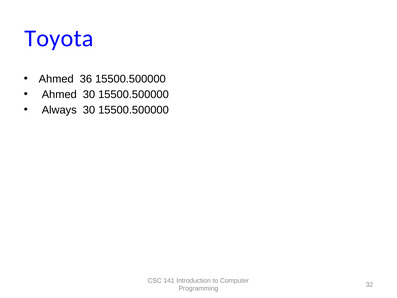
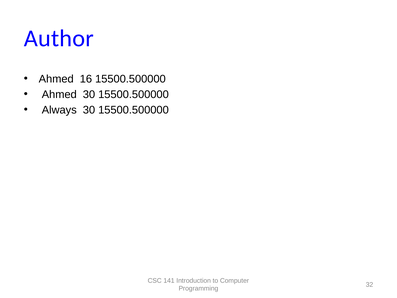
Toyota: Toyota -> Author
36: 36 -> 16
